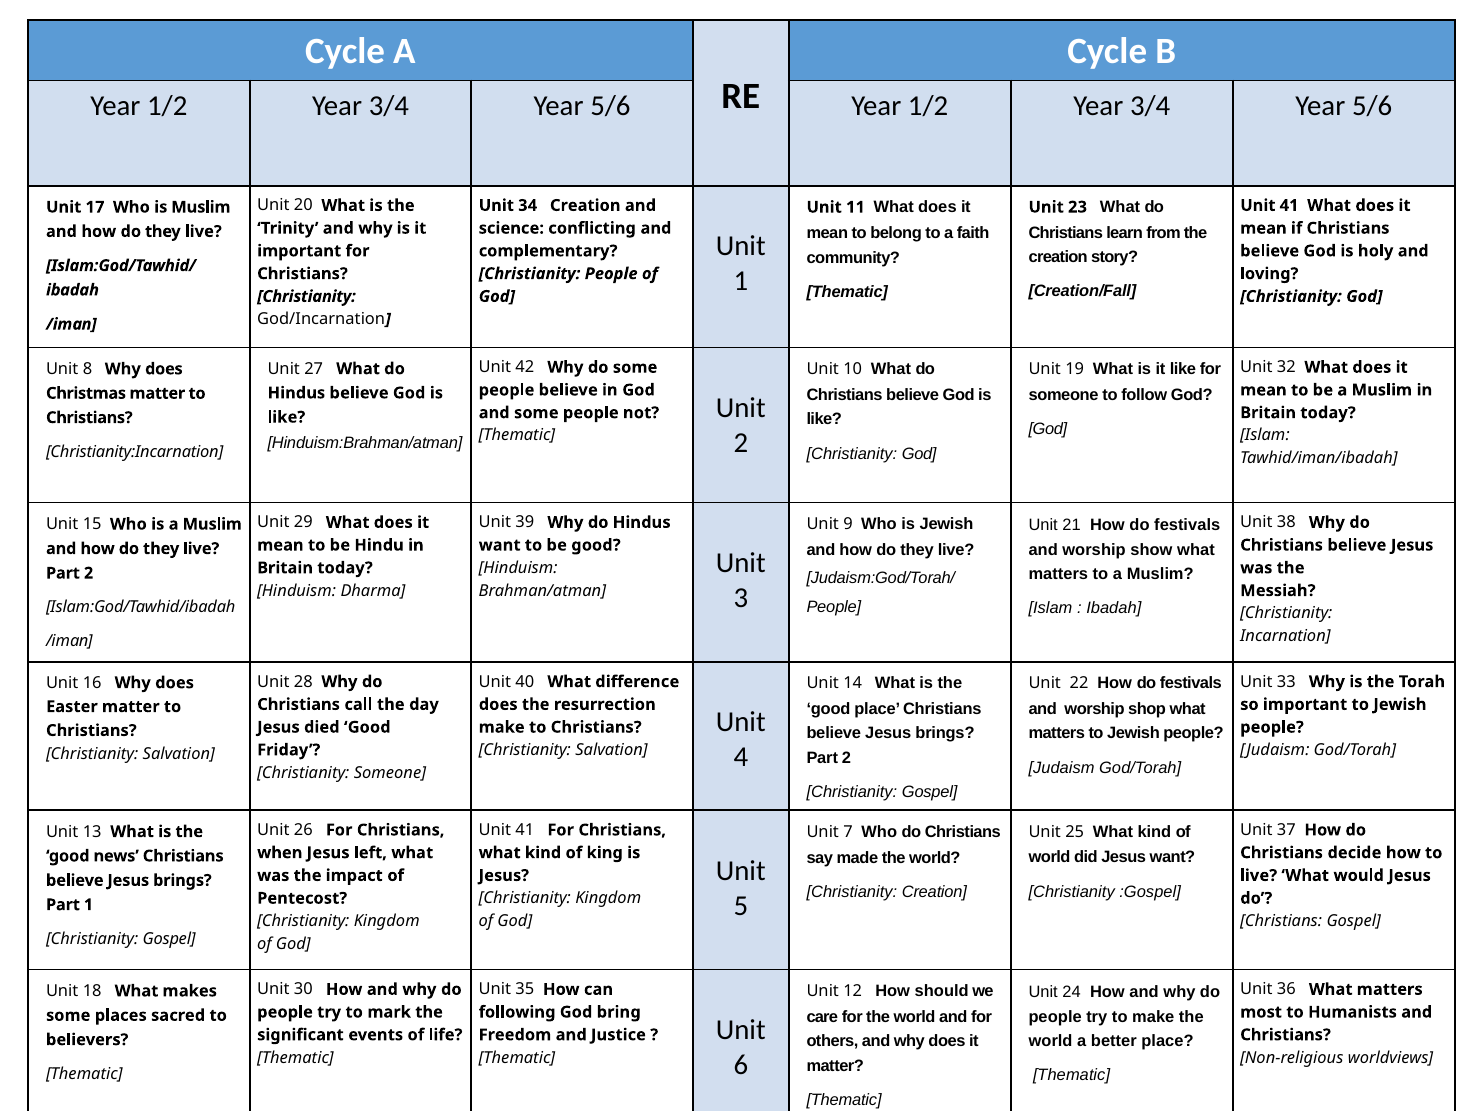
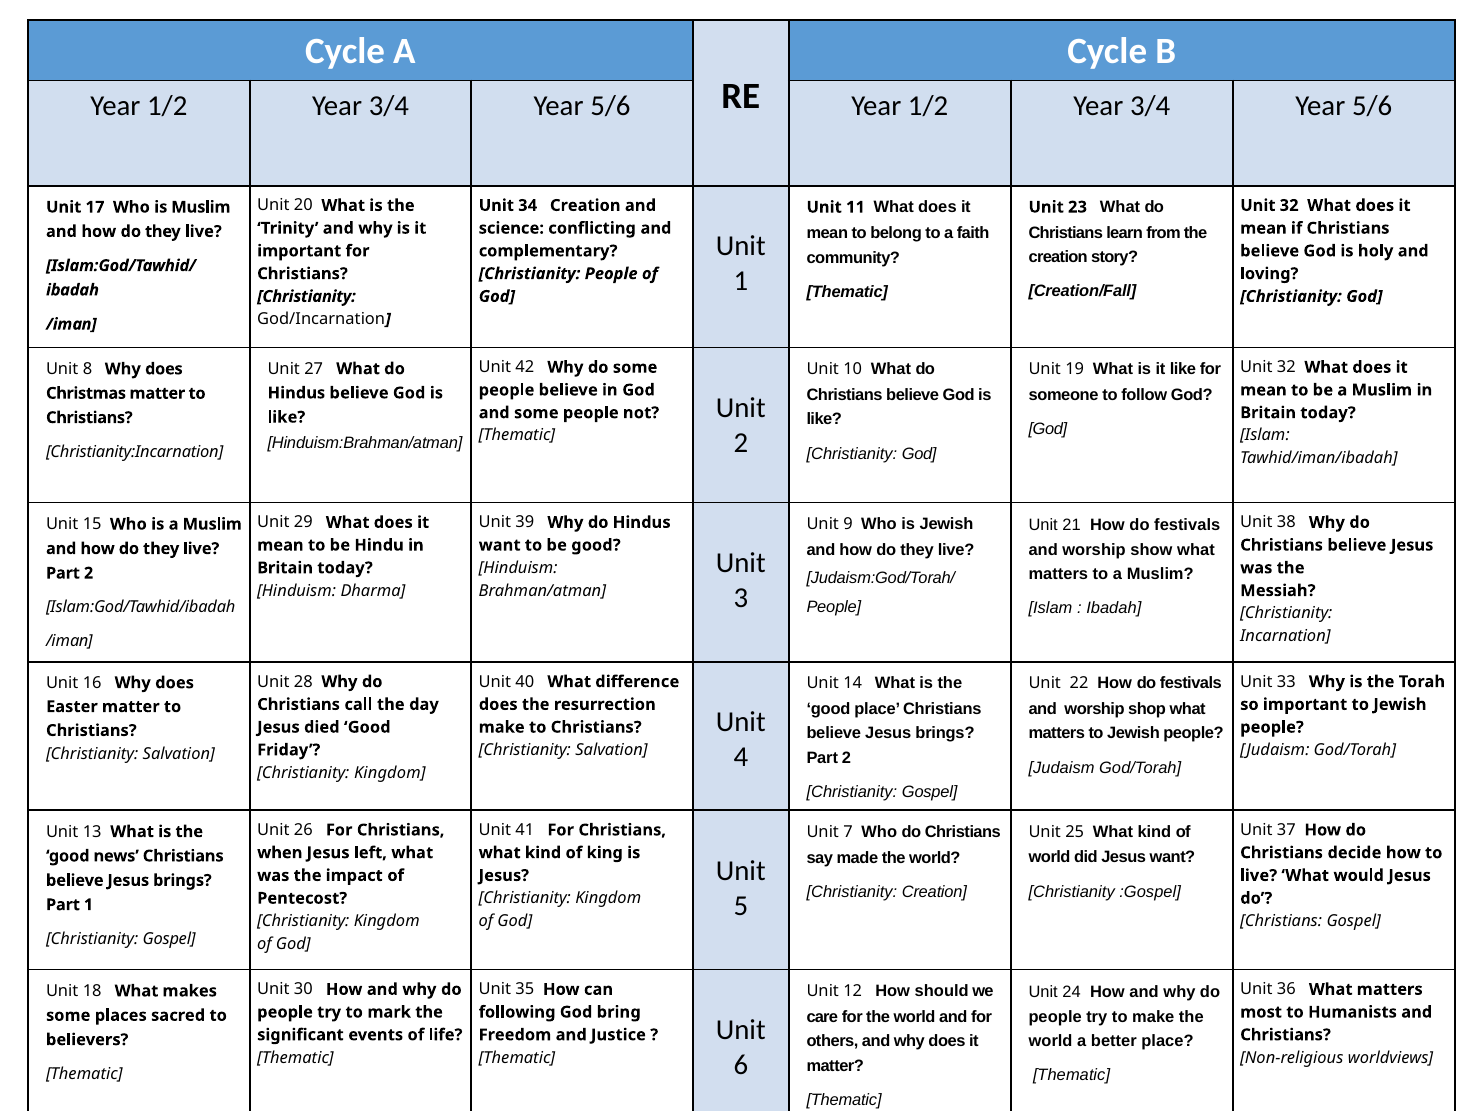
41 at (1289, 206): 41 -> 32
Someone at (390, 773): Someone -> Kingdom
